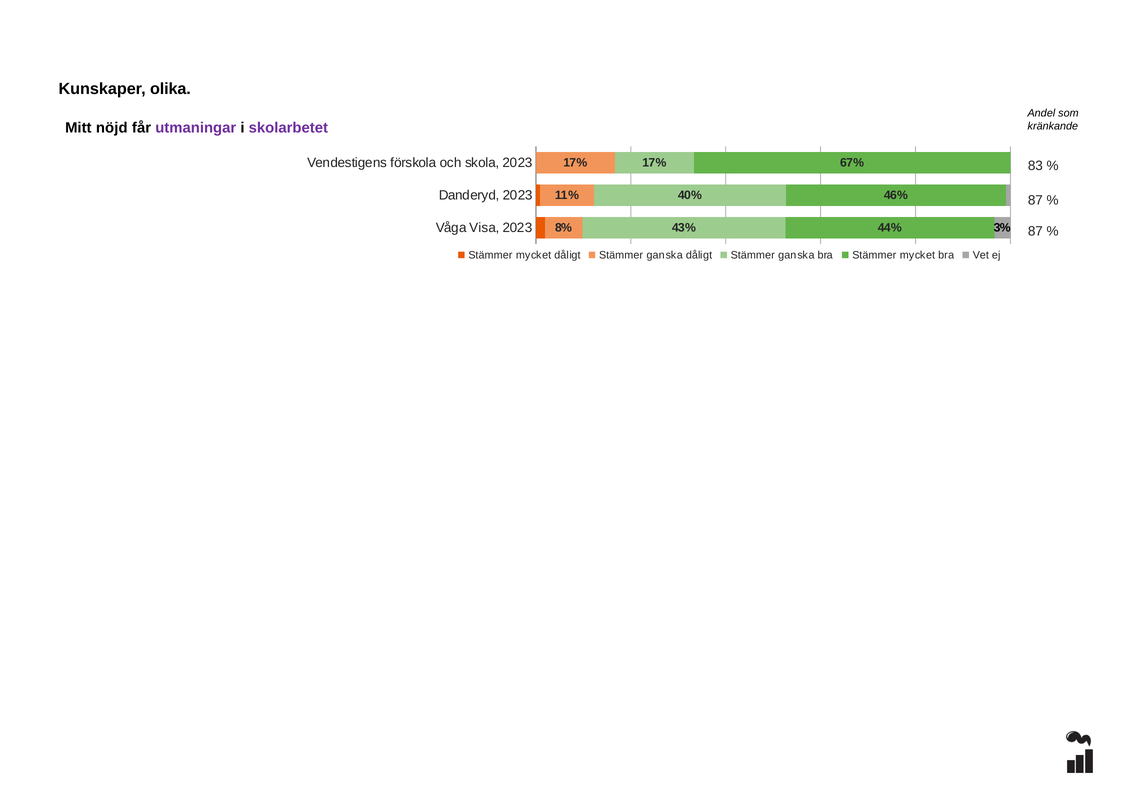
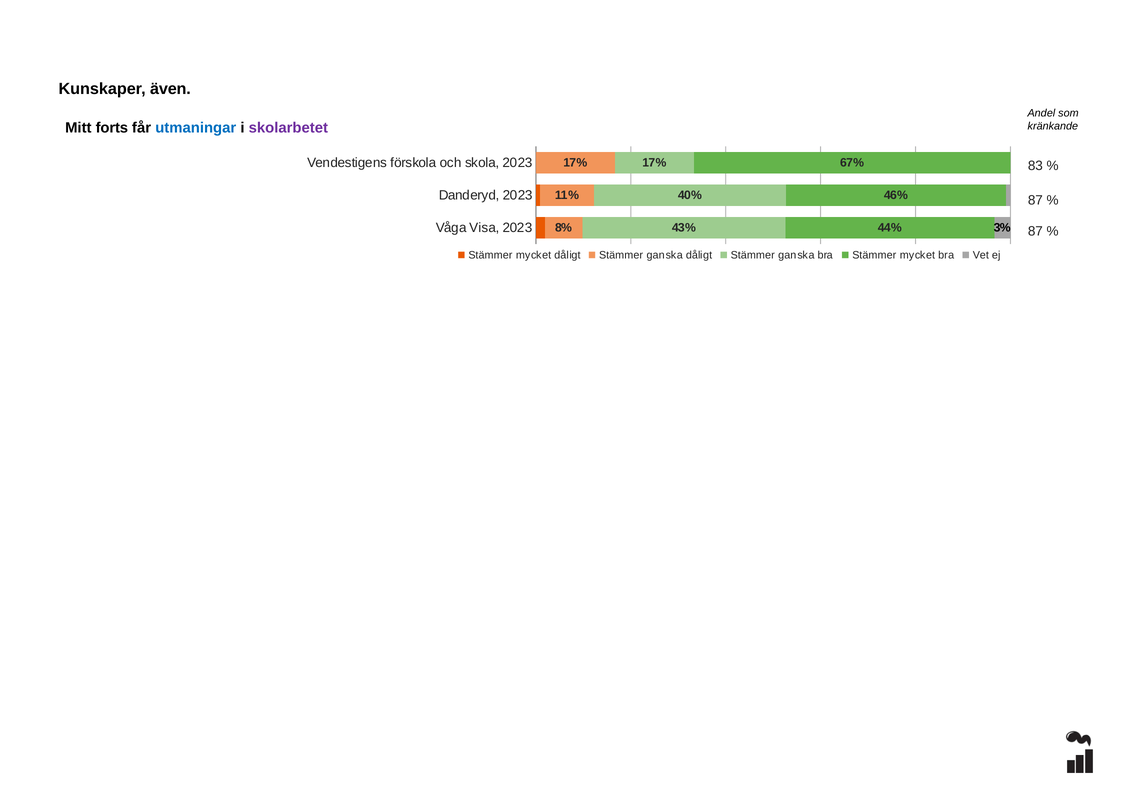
olika: olika -> även
nöjd: nöjd -> forts
utmaningar colour: purple -> blue
